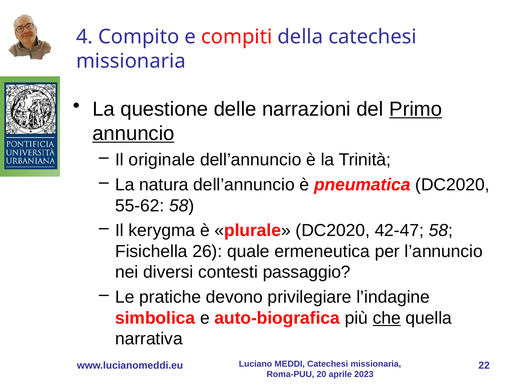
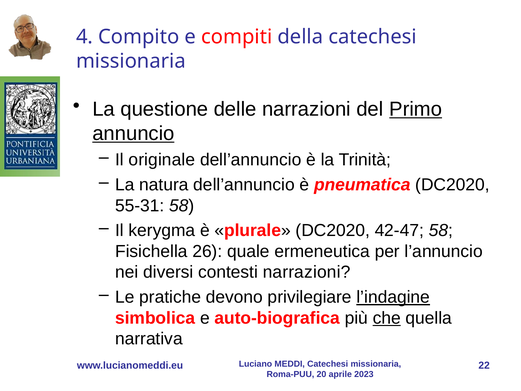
55-62: 55-62 -> 55-31
contesti passaggio: passaggio -> narrazioni
l’indagine underline: none -> present
